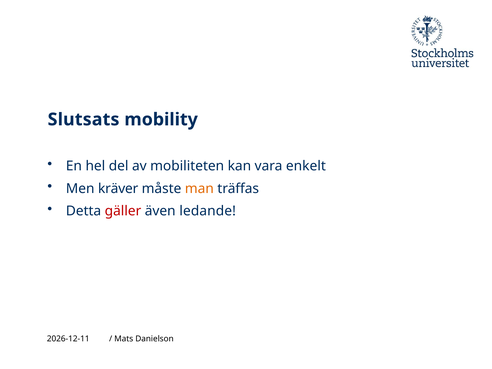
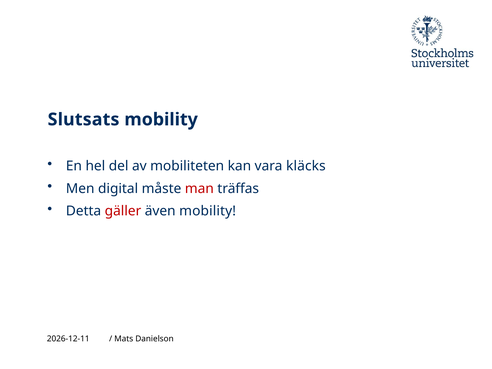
enkelt: enkelt -> kläcks
kräver: kräver -> digital
man colour: orange -> red
även ledande: ledande -> mobility
